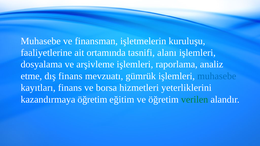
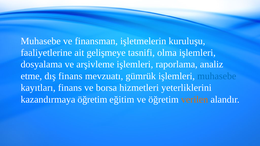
ortamında: ortamında -> gelişmeye
alanı: alanı -> olma
verilen colour: green -> orange
